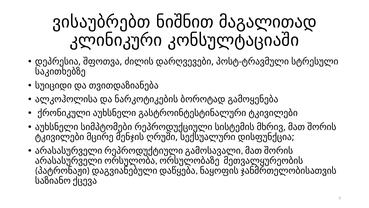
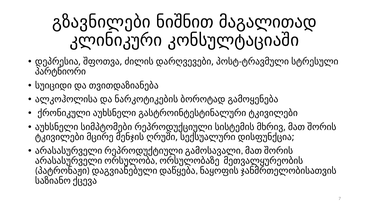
ვისაუბრებთ: ვისაუბრებთ -> გზავნილები
საკითხებზე: საკითხებზე -> პარტნიორი
